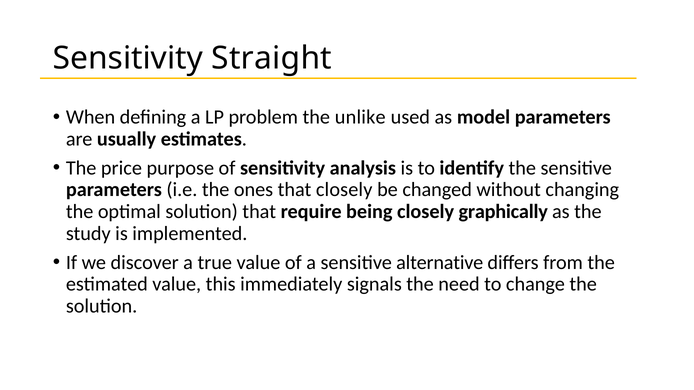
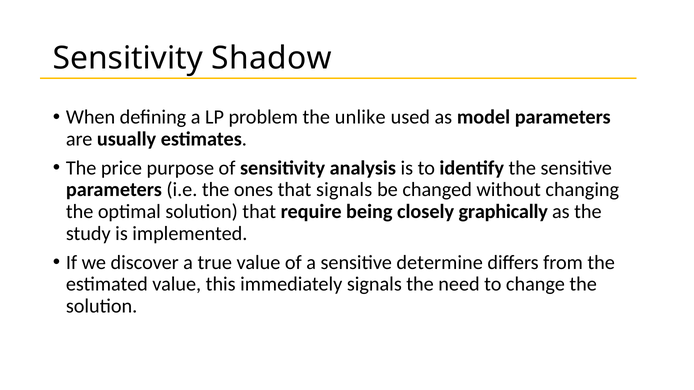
Straight: Straight -> Shadow
that closely: closely -> signals
alternative: alternative -> determine
